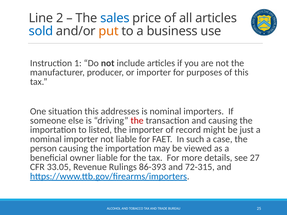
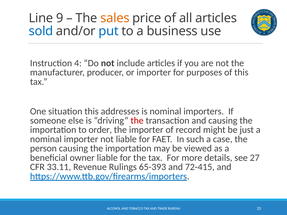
2: 2 -> 9
sales colour: blue -> orange
put colour: orange -> blue
1: 1 -> 4
listed: listed -> order
33.05: 33.05 -> 33.11
86-393: 86-393 -> 65-393
72-315: 72-315 -> 72-415
